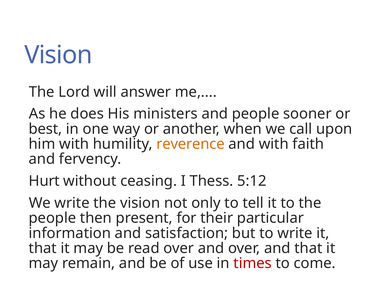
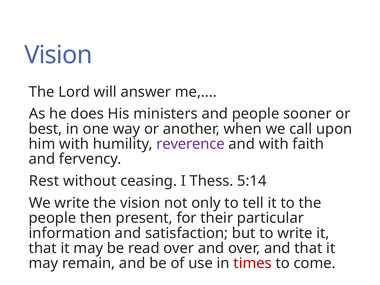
reverence colour: orange -> purple
Hurt: Hurt -> Rest
5:12: 5:12 -> 5:14
